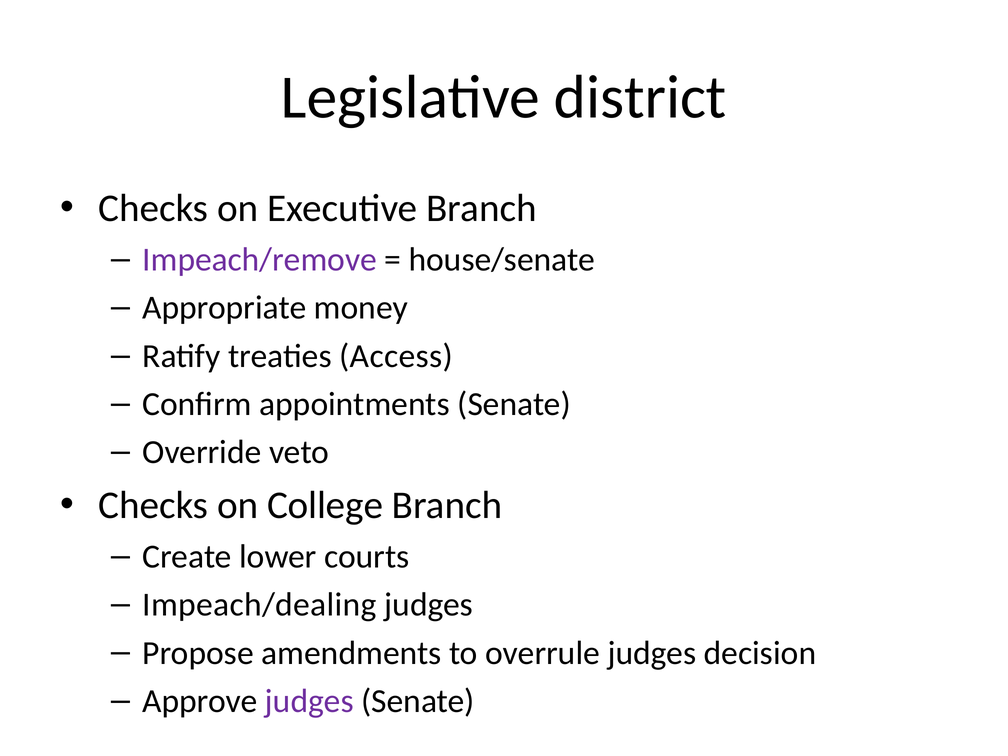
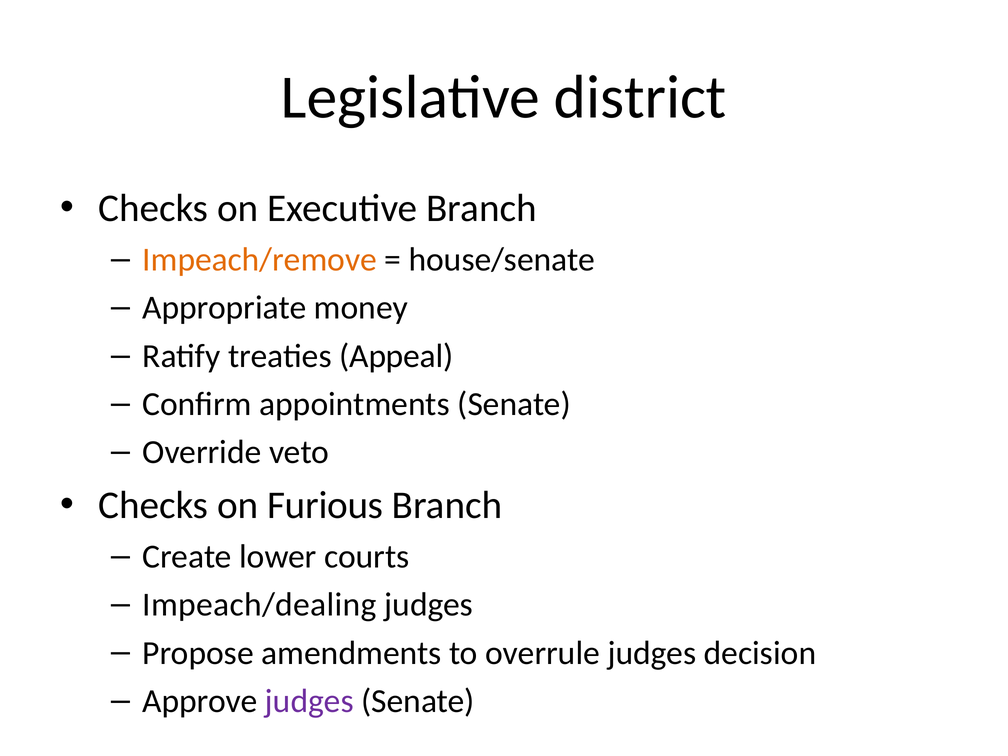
Impeach/remove colour: purple -> orange
Access: Access -> Appeal
College: College -> Furious
